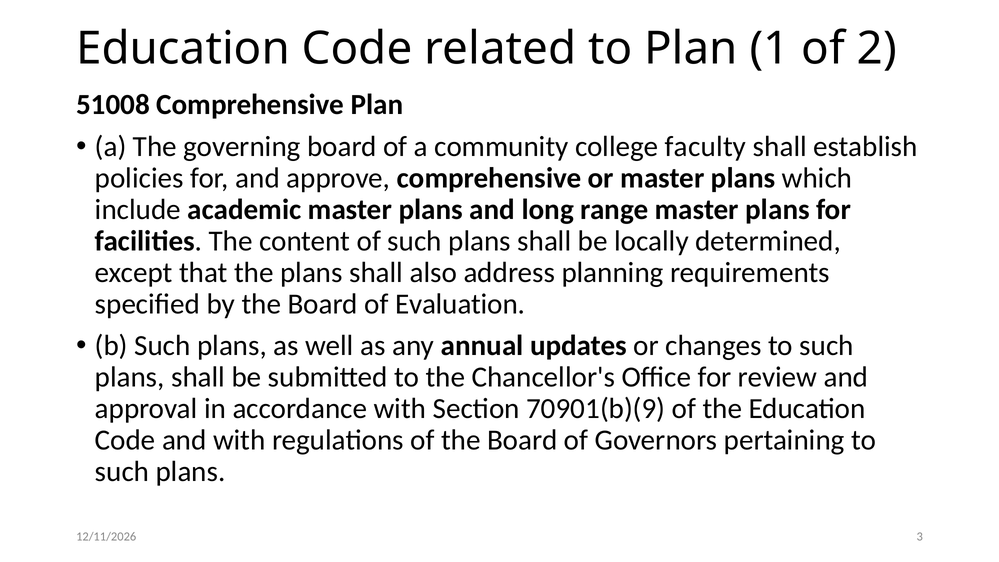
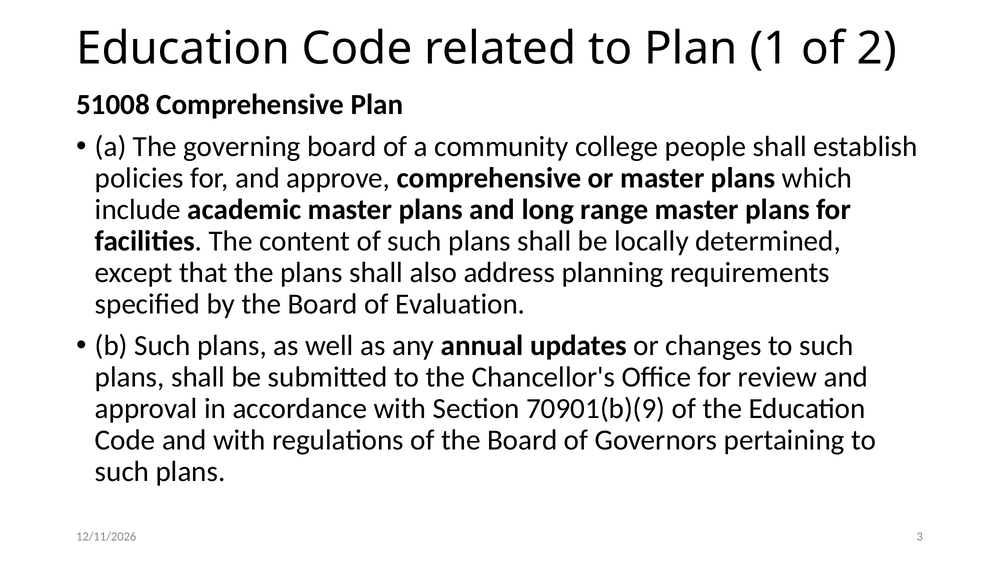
faculty: faculty -> people
